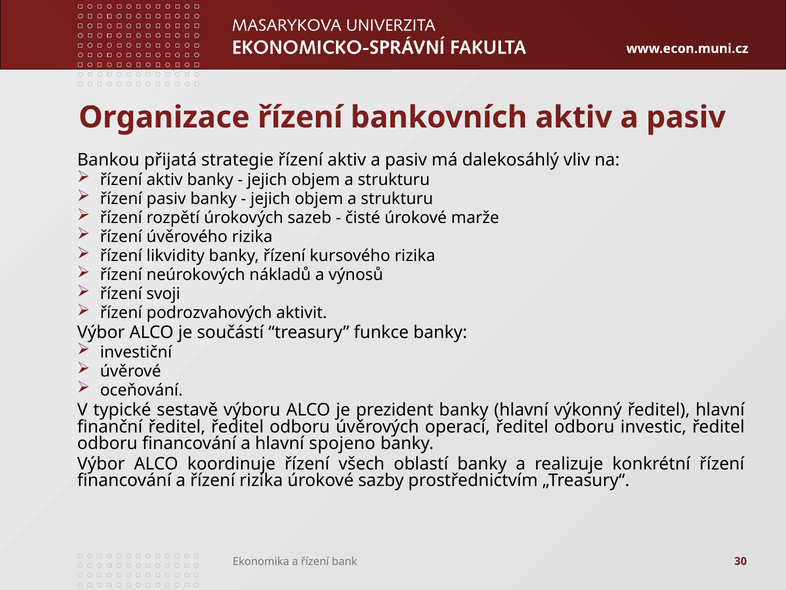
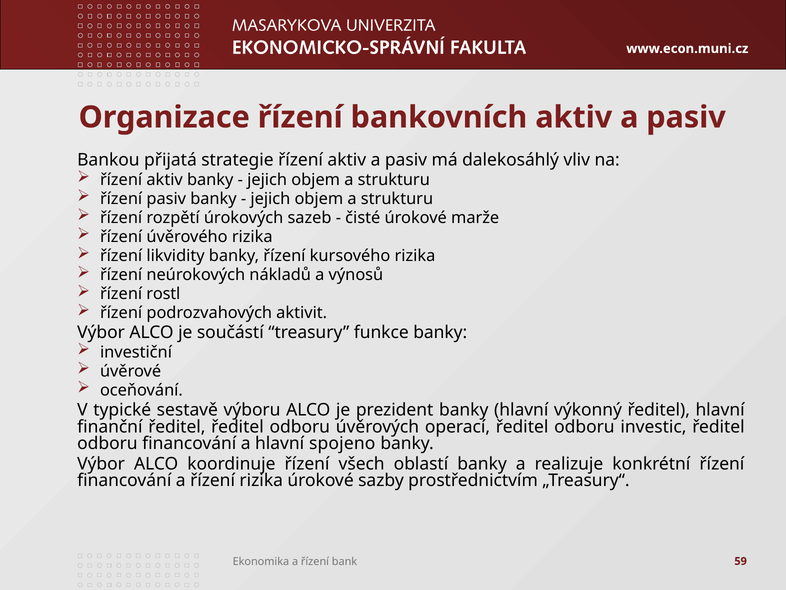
svoji: svoji -> rostl
30: 30 -> 59
